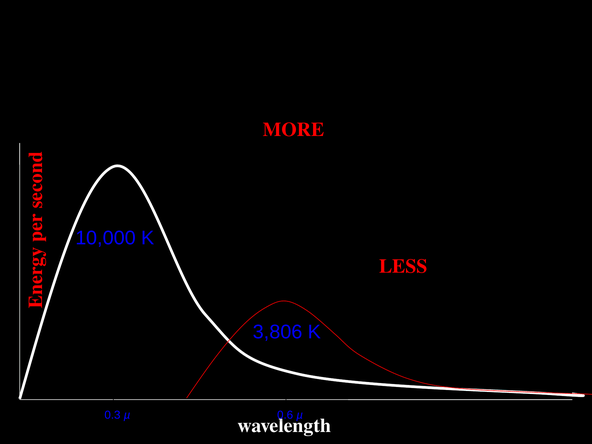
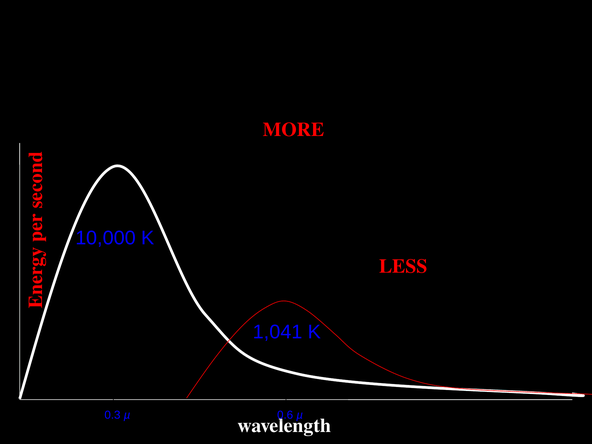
3,806: 3,806 -> 1,041
